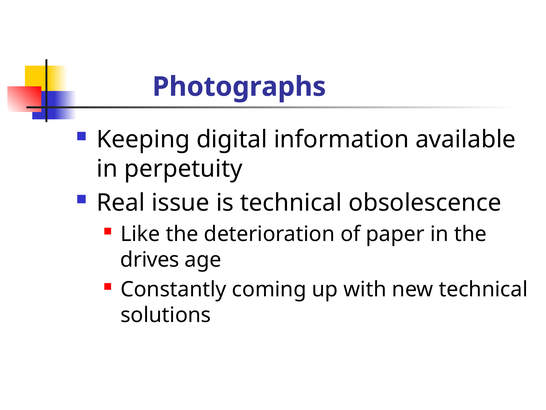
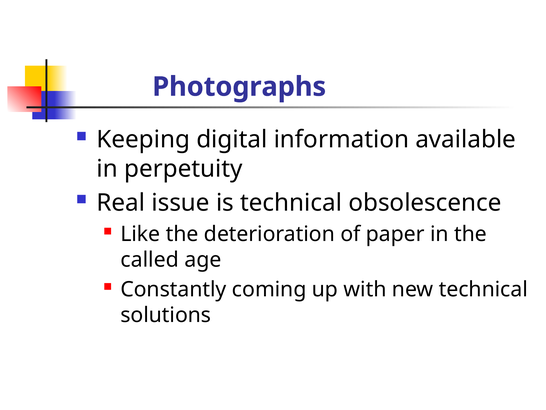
drives: drives -> called
